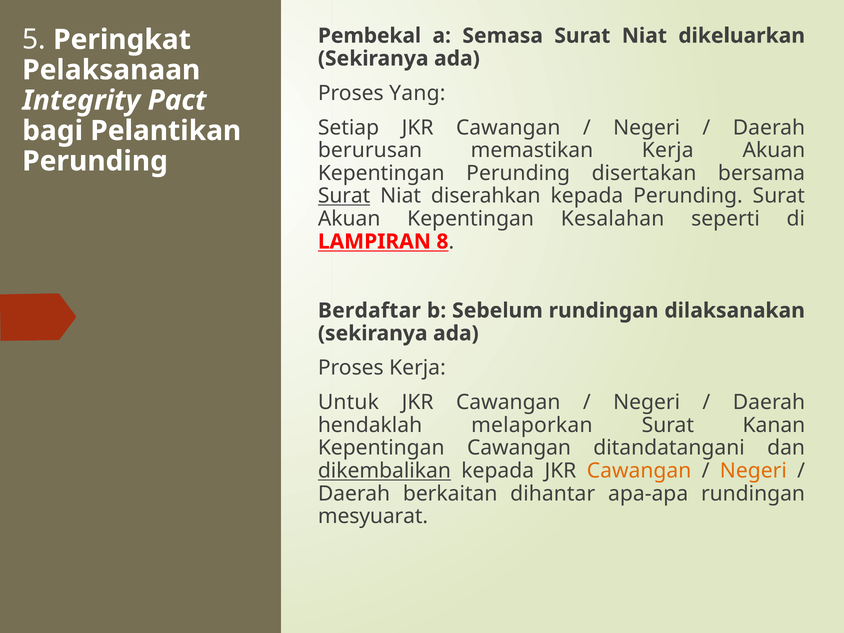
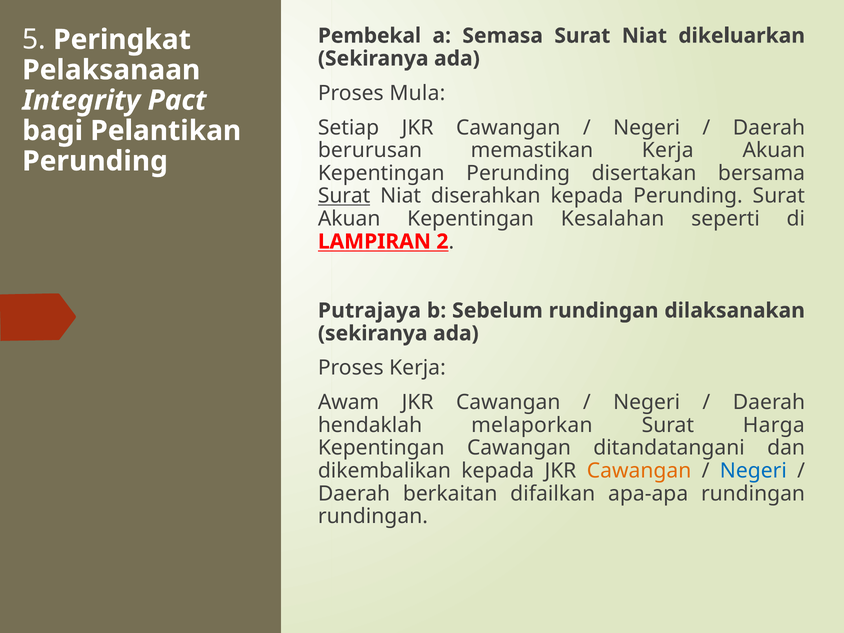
Yang: Yang -> Mula
8: 8 -> 2
Berdaftar: Berdaftar -> Putrajaya
Untuk: Untuk -> Awam
Kanan: Kanan -> Harga
dikembalikan underline: present -> none
Negeri at (753, 471) colour: orange -> blue
dihantar: dihantar -> difailkan
mesyuarat at (373, 516): mesyuarat -> rundingan
